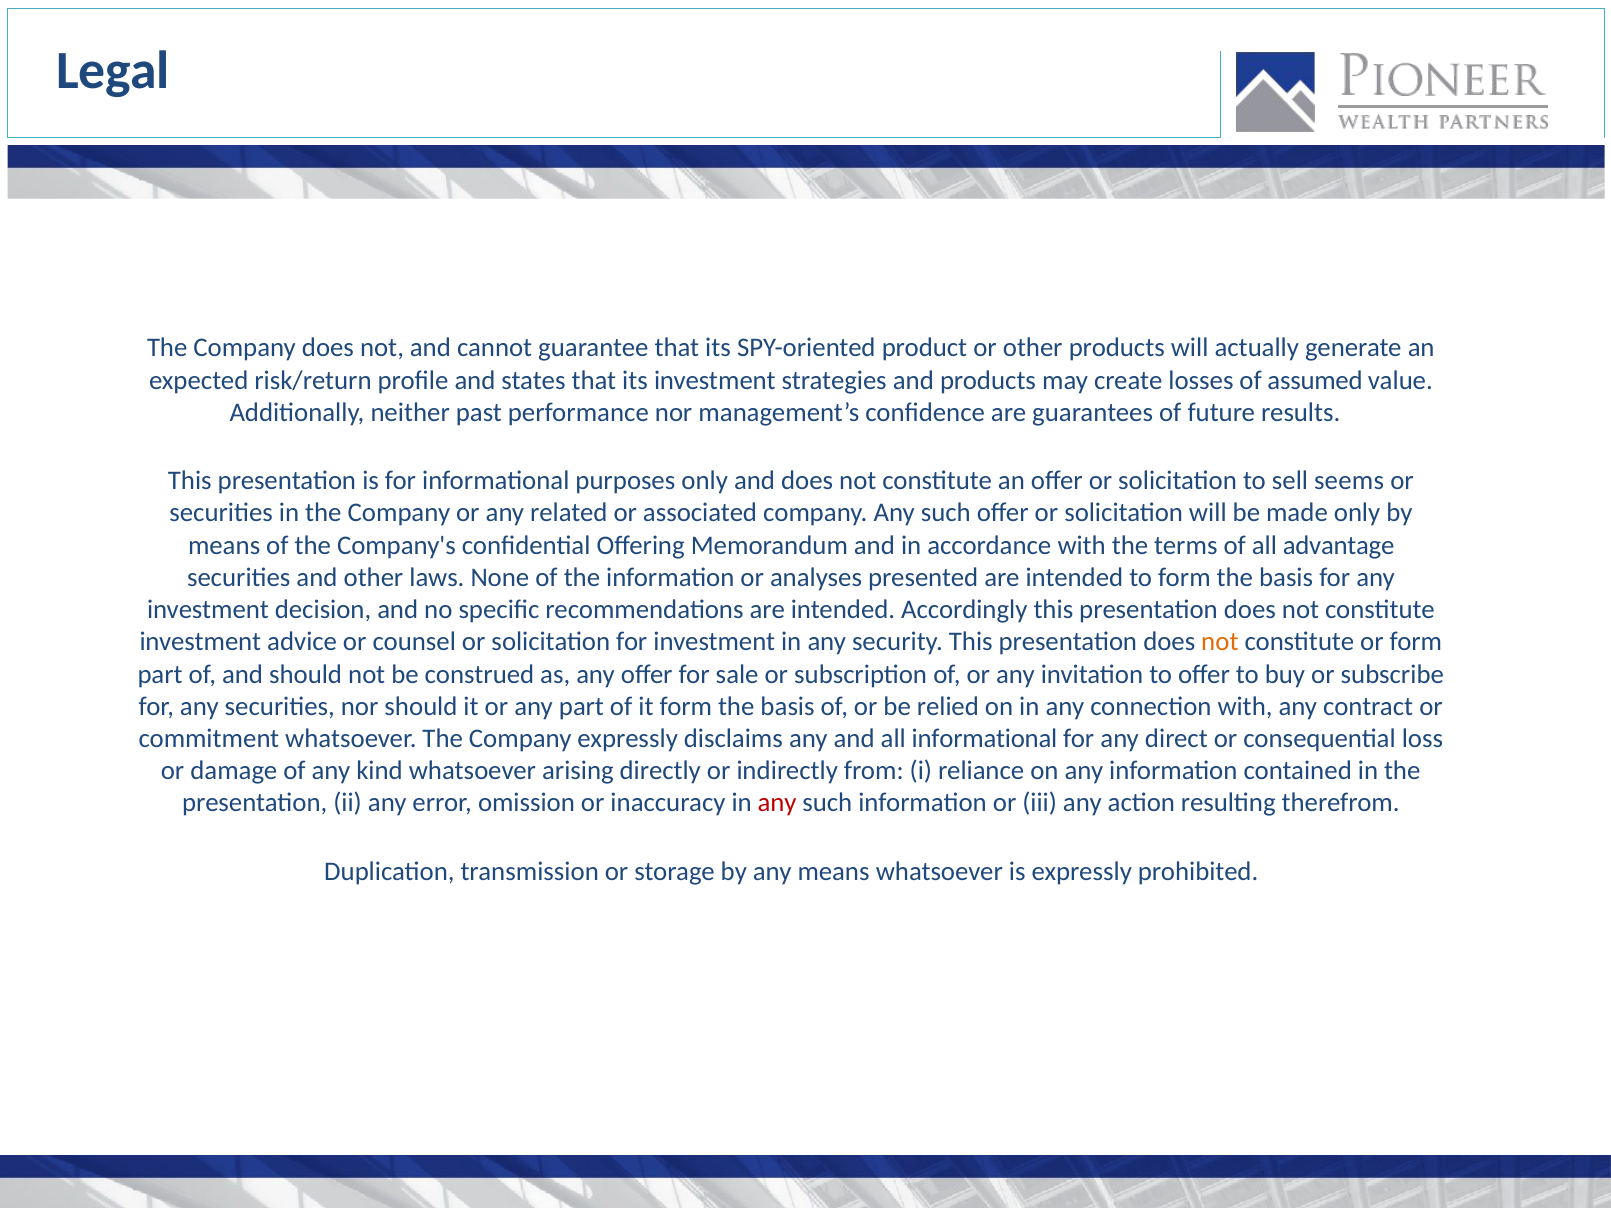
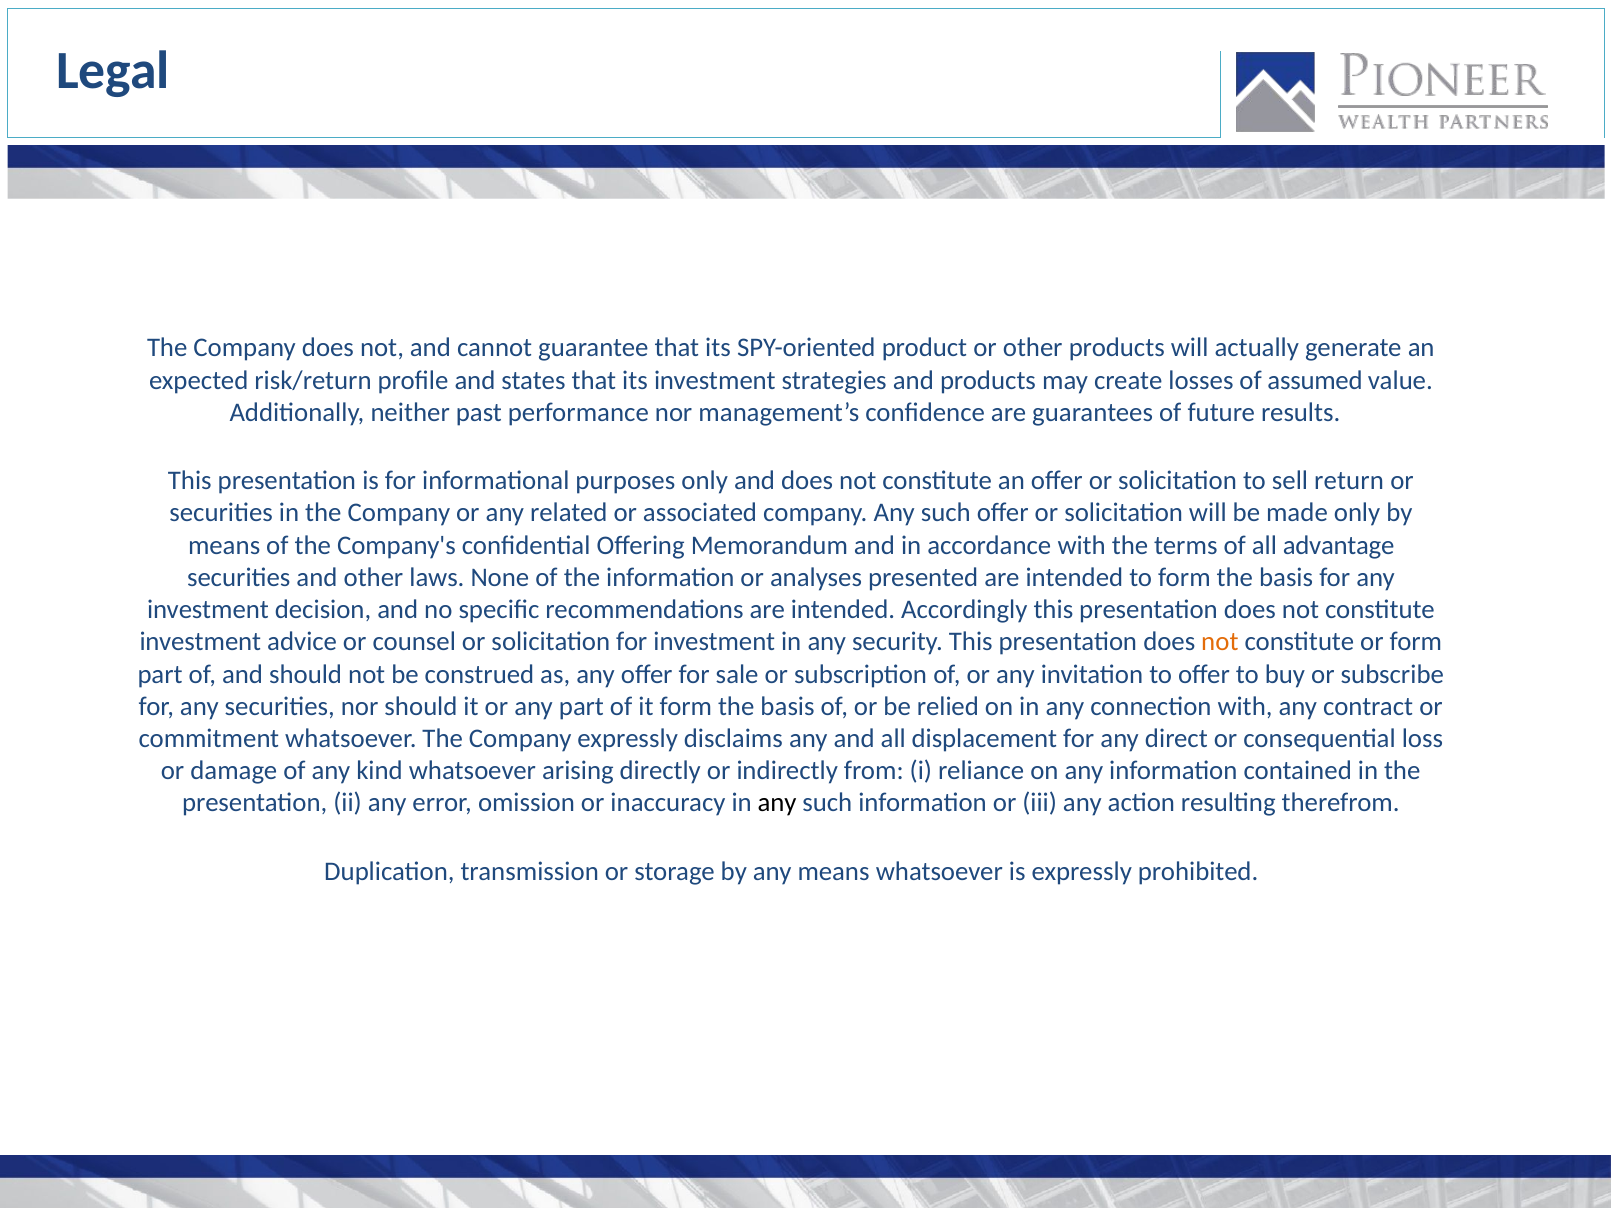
seems: seems -> return
all informational: informational -> displacement
any at (777, 803) colour: red -> black
